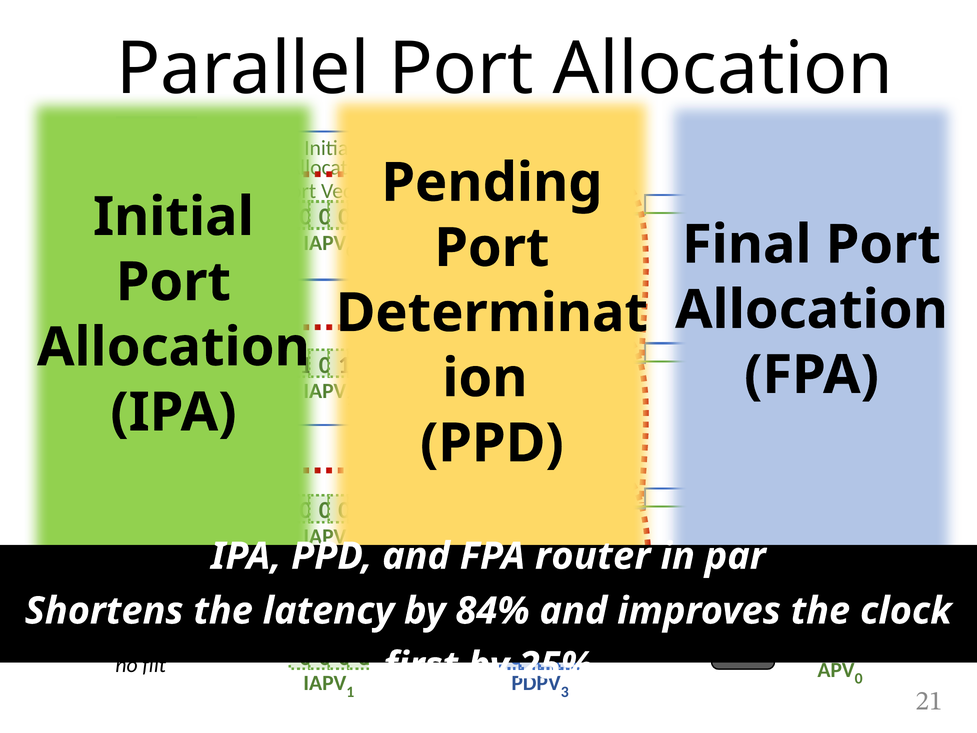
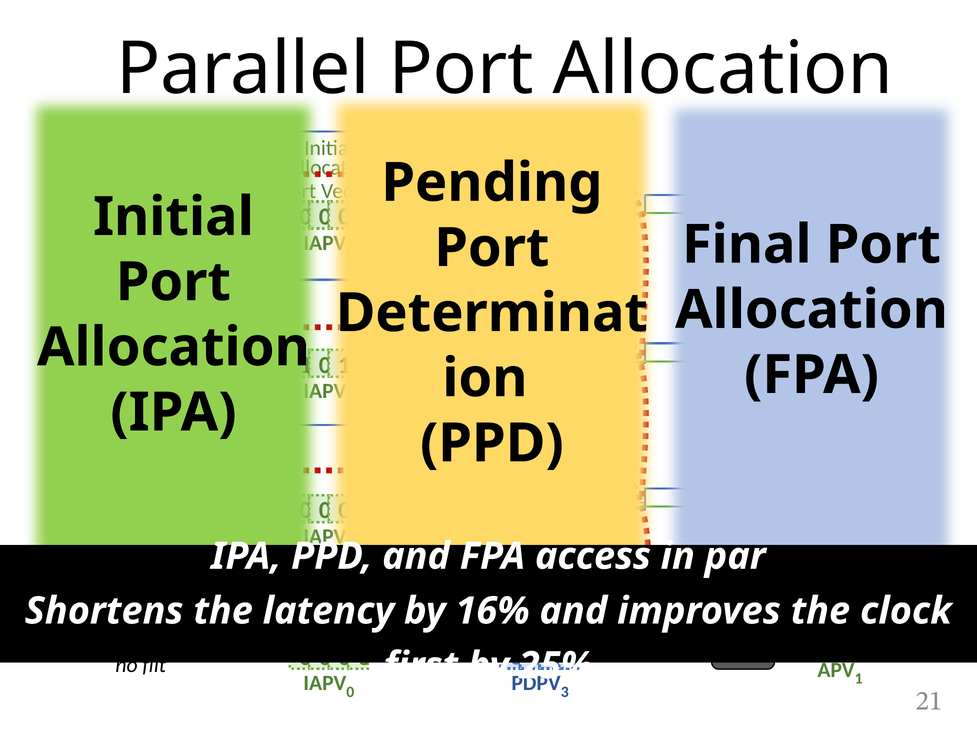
router: router -> access
84%: 84% -> 16%
0 at (859, 679): 0 -> 1
1 at (350, 692): 1 -> 0
